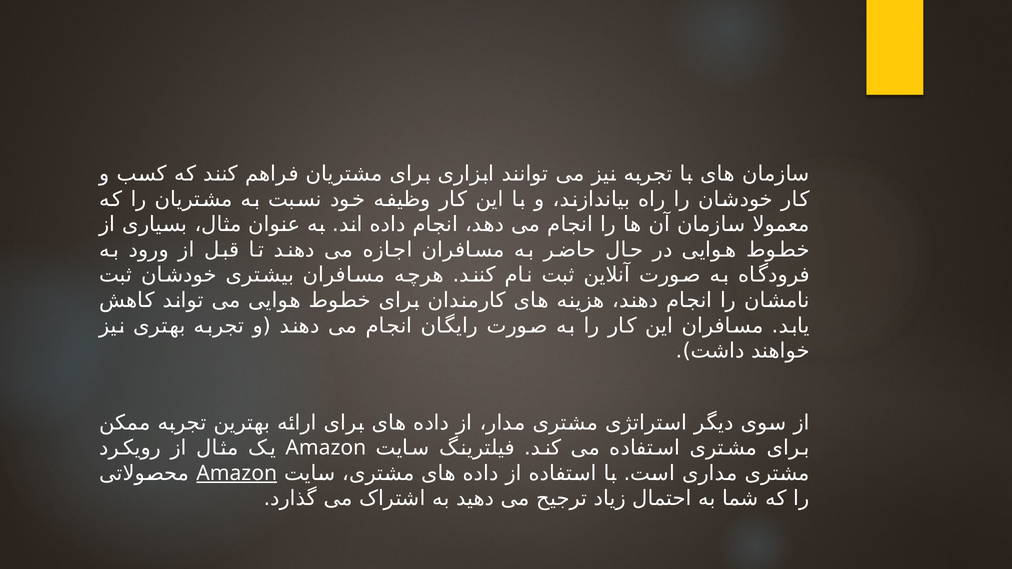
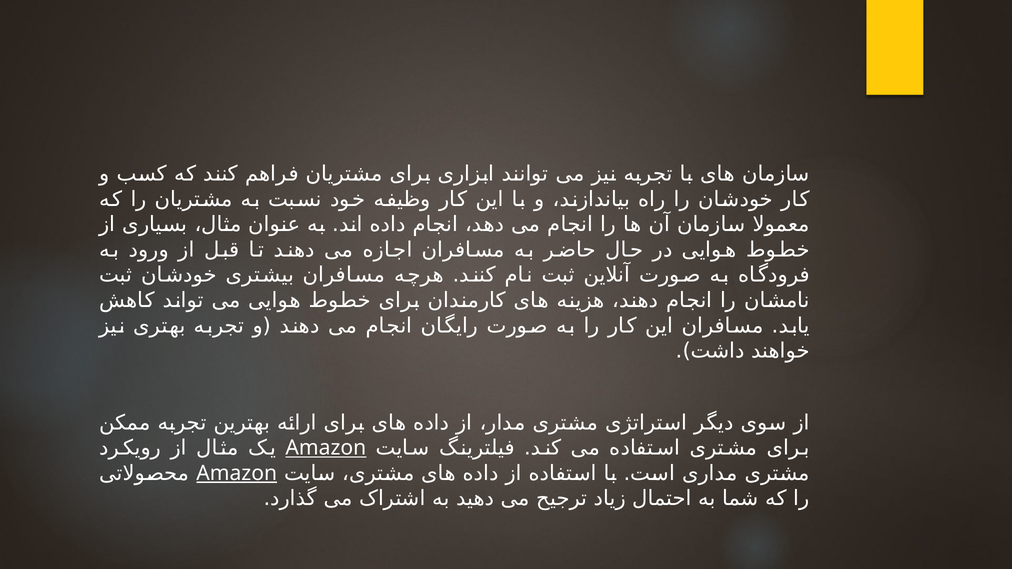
Amazon at (326, 448) underline: none -> present
